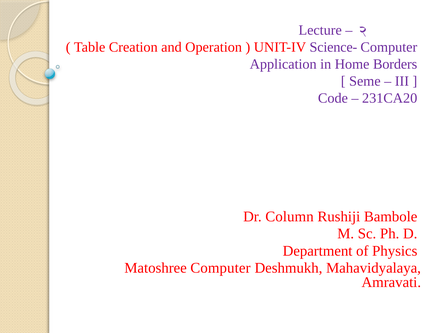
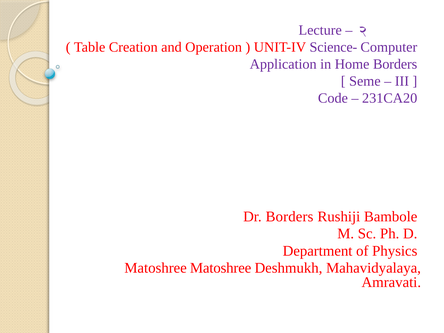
Dr Column: Column -> Borders
Matoshree Computer: Computer -> Matoshree
